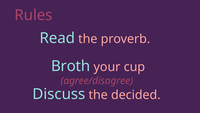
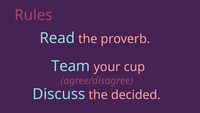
Broth: Broth -> Team
